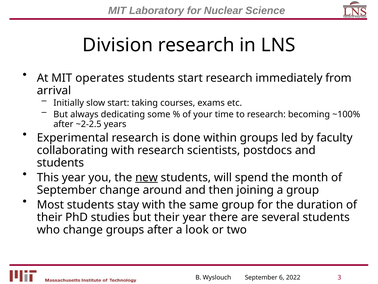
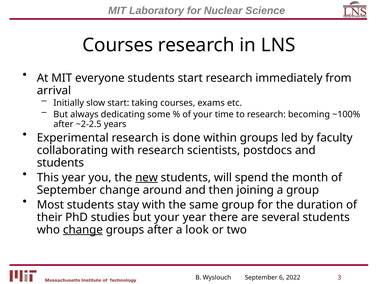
Division at (118, 45): Division -> Courses
operates: operates -> everyone
but their: their -> your
change at (83, 229) underline: none -> present
